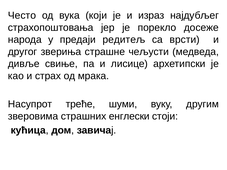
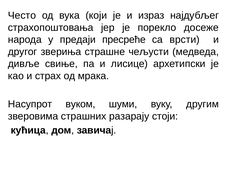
редитељ: редитељ -> пресреће
треће: треће -> вуком
енглески: енглески -> разарају
